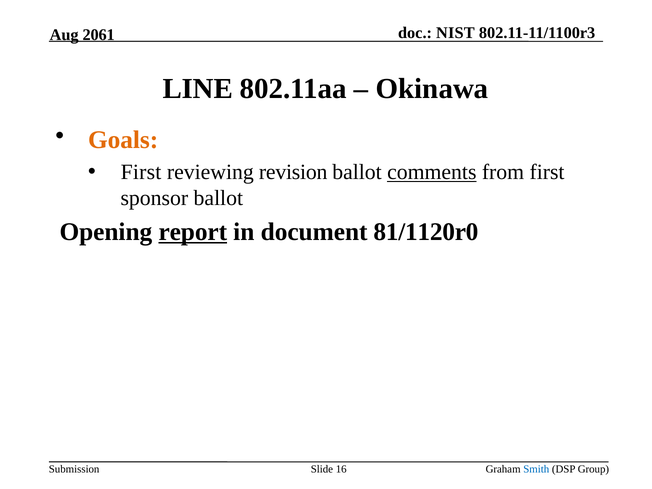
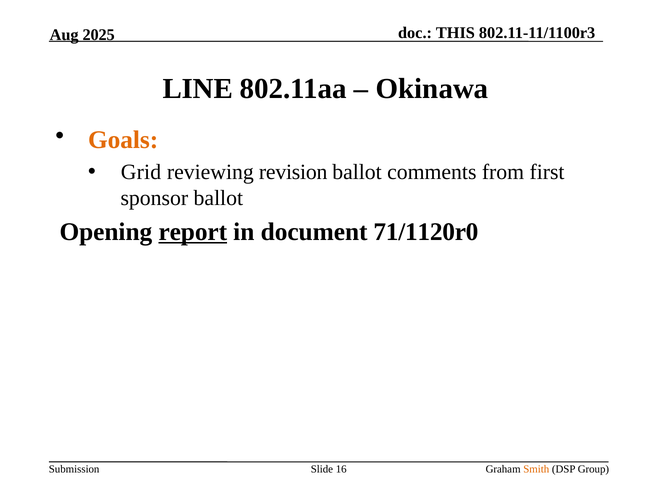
NIST: NIST -> THIS
2061: 2061 -> 2025
First at (141, 172): First -> Grid
comments underline: present -> none
81/1120r0: 81/1120r0 -> 71/1120r0
Smith colour: blue -> orange
